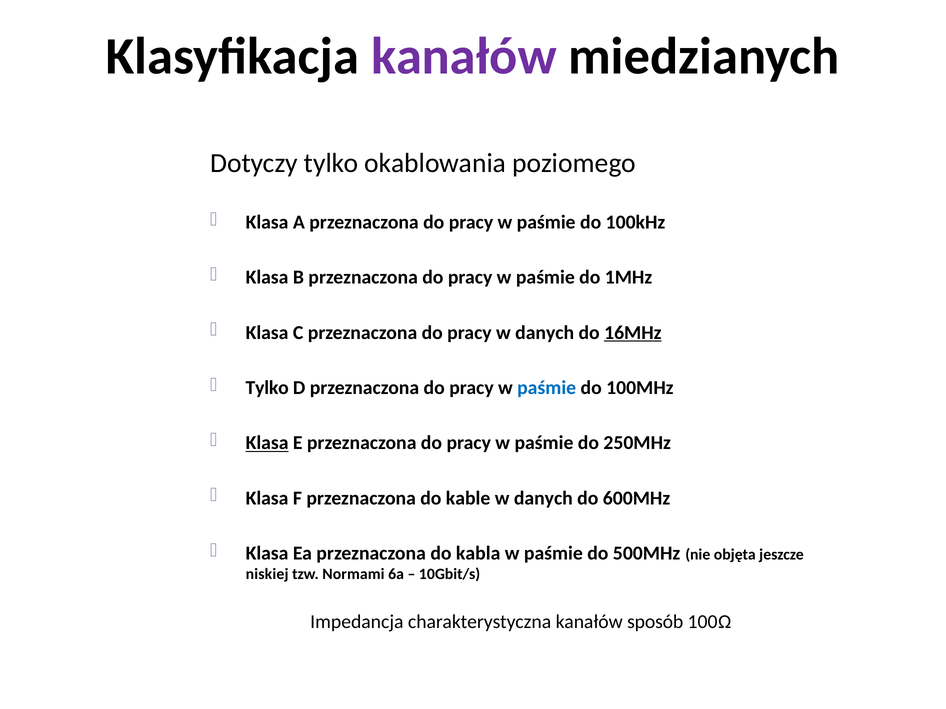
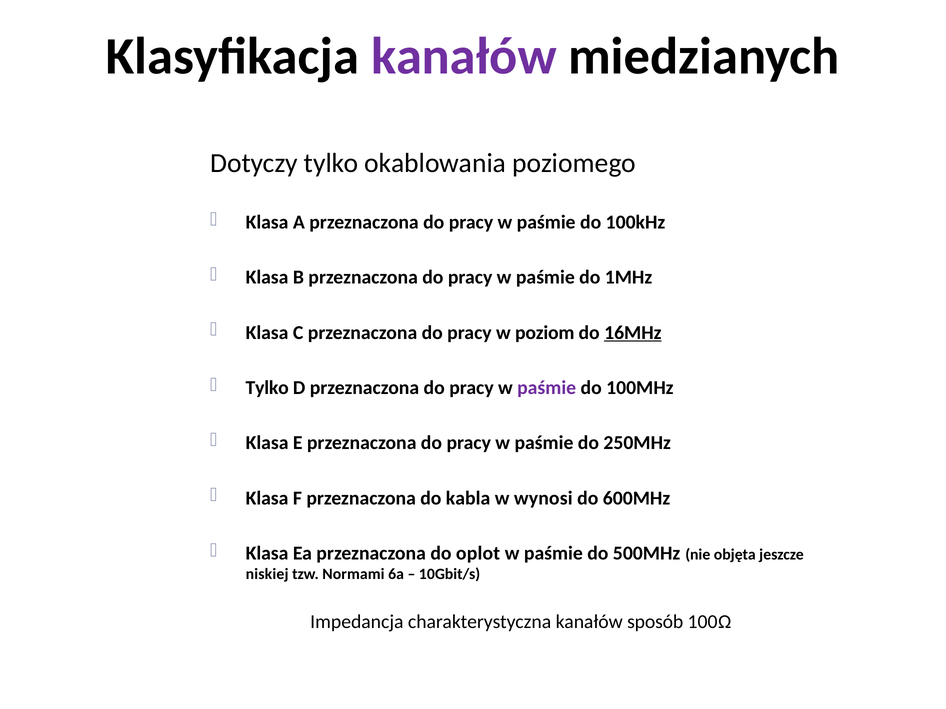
pracy w danych: danych -> poziom
paśmie at (547, 388) colour: blue -> purple
Klasa at (267, 443) underline: present -> none
kable: kable -> kabla
danych at (543, 498): danych -> wynosi
kabla: kabla -> oplot
